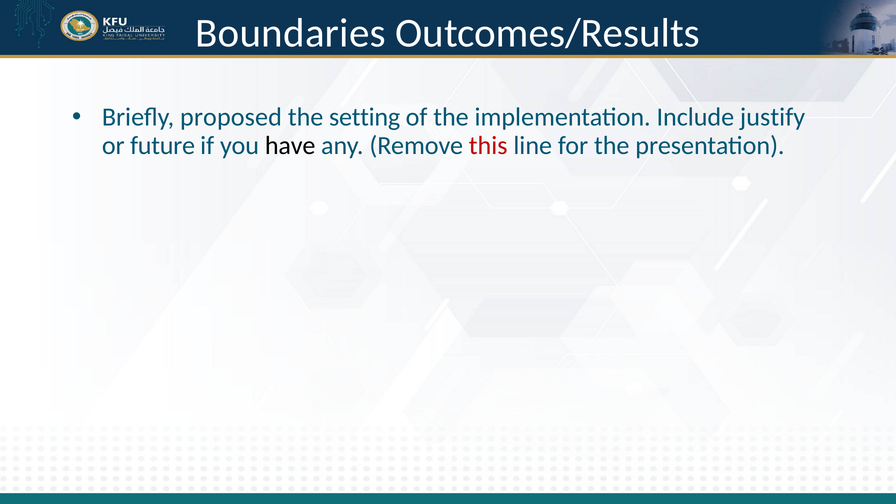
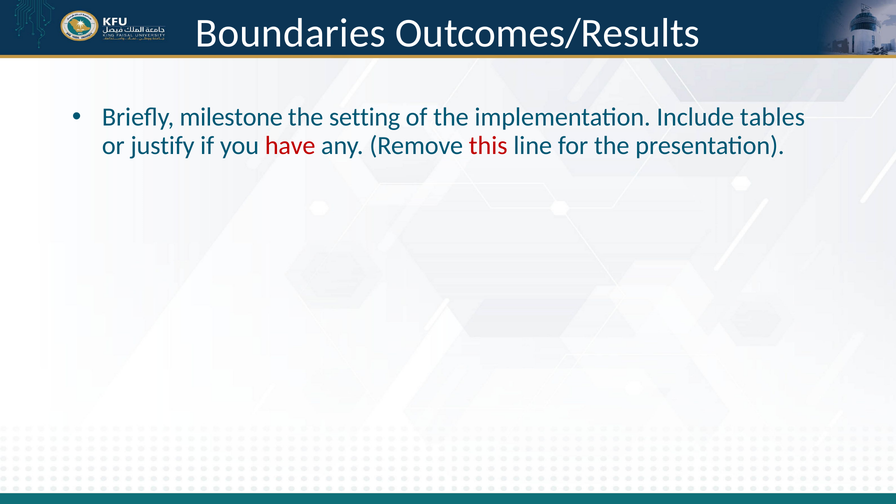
proposed: proposed -> milestone
justify: justify -> tables
future: future -> justify
have colour: black -> red
